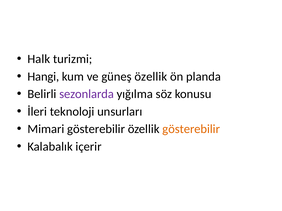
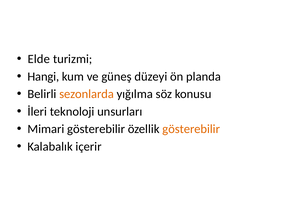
Halk: Halk -> Elde
güneş özellik: özellik -> düzeyi
sezonlarda colour: purple -> orange
